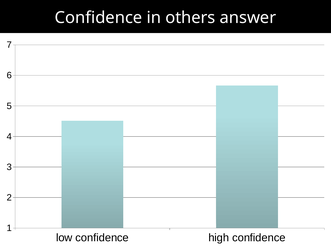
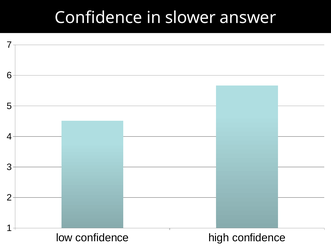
others: others -> slower
